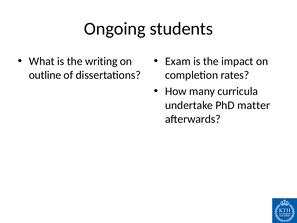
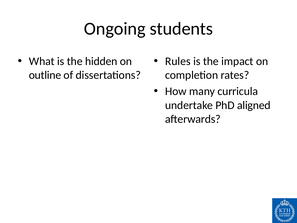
writing: writing -> hidden
Exam: Exam -> Rules
matter: matter -> aligned
